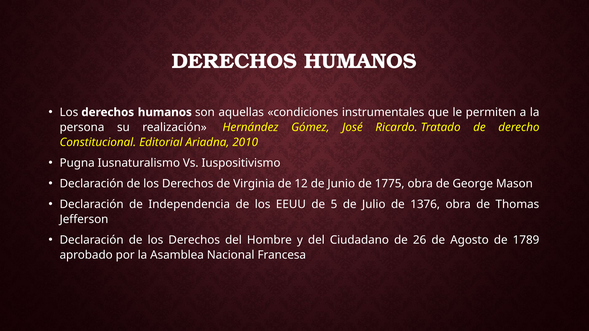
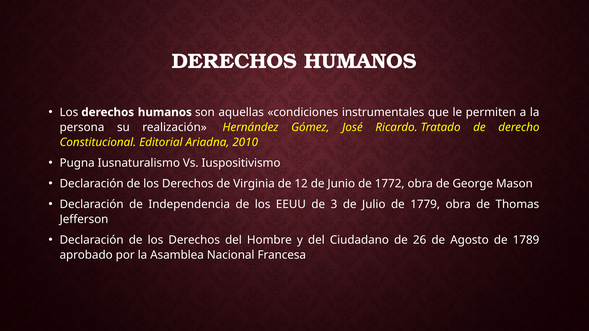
1775: 1775 -> 1772
5: 5 -> 3
1376: 1376 -> 1779
